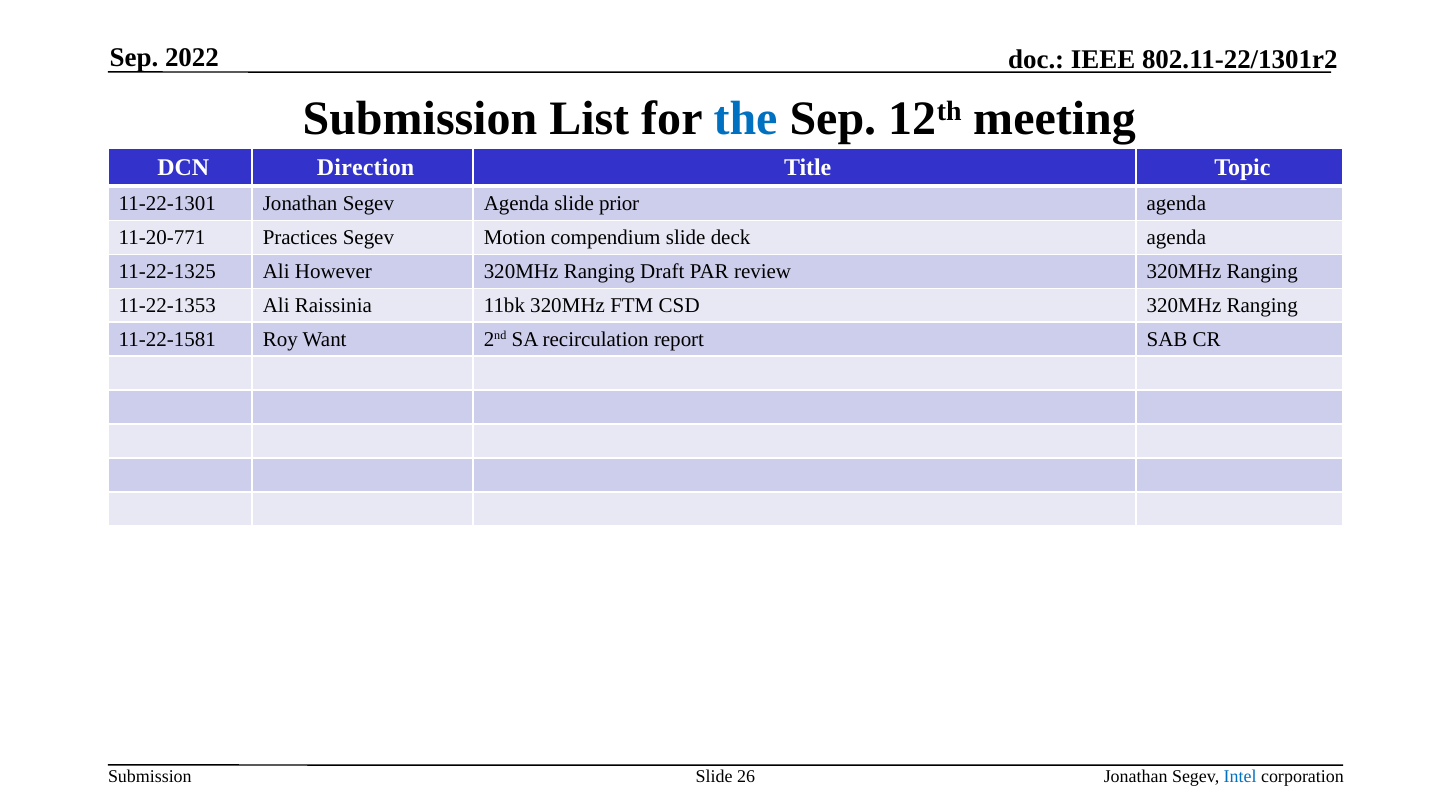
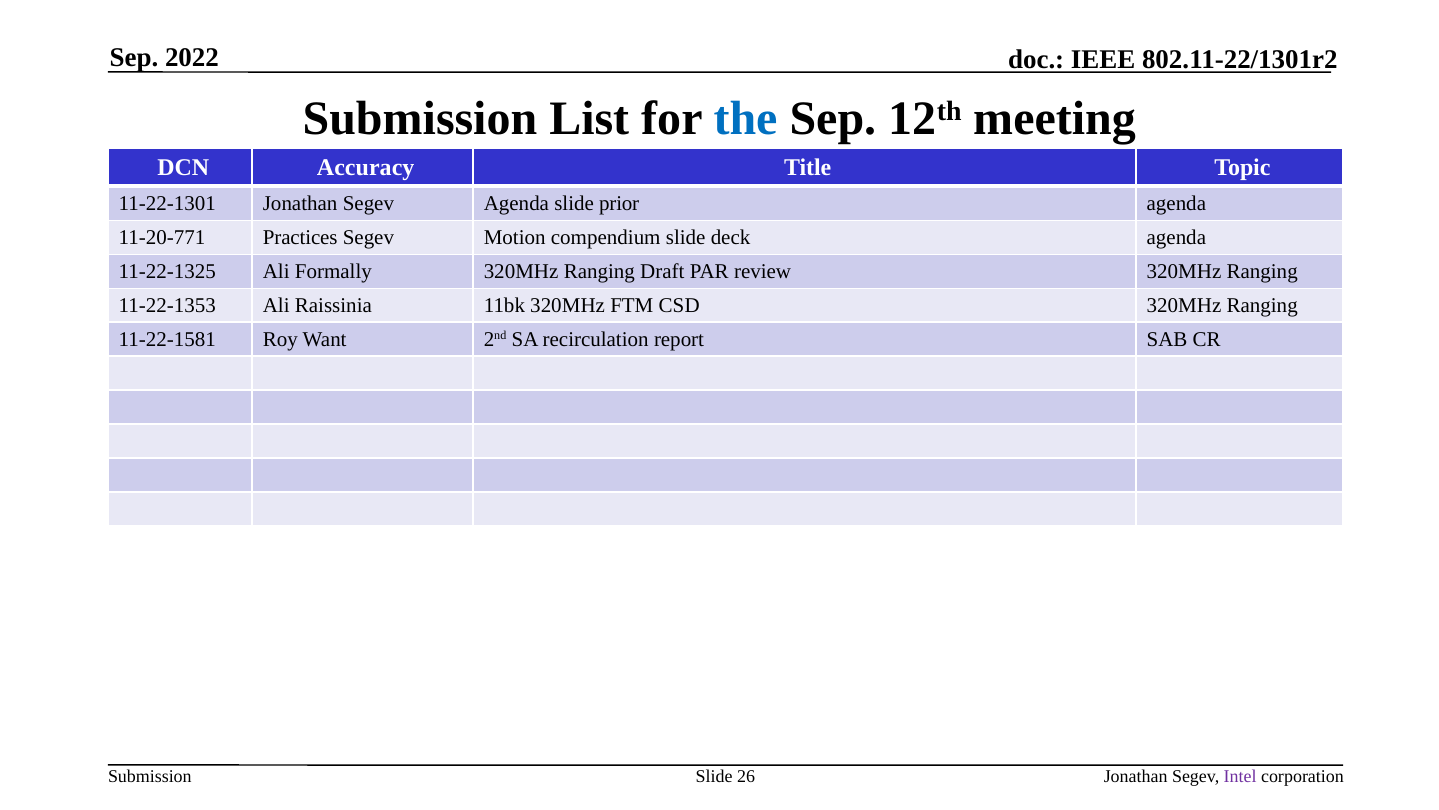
Direction: Direction -> Accuracy
However: However -> Formally
Intel colour: blue -> purple
